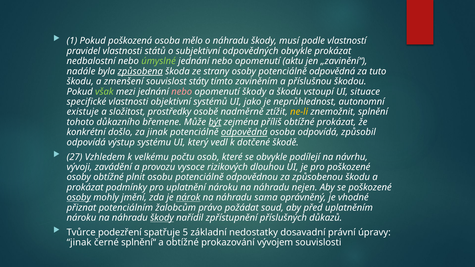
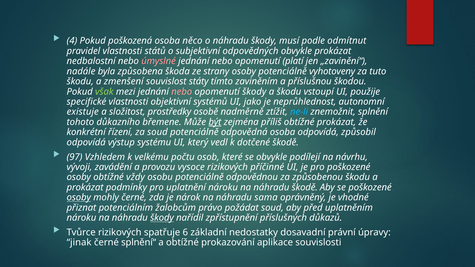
1: 1 -> 4
mělo: mělo -> něco
vlastností: vlastností -> odmítnut
úmyslné colour: light green -> pink
aktu: aktu -> platí
způsobena underline: present -> none
osoby potenciálně odpovědná: odpovědná -> vyhotoveny
situace: situace -> použije
ne-li colour: yellow -> light blue
došlo: došlo -> řízení
za jinak: jinak -> soud
odpovědná at (244, 132) underline: present -> none
27: 27 -> 97
dlouhou: dlouhou -> příčinné
plnit: plnit -> vždy
náhradu nejen: nejen -> škodě
mohly jmění: jmění -> černé
nárok underline: present -> none
Tvůrce podezření: podezření -> rizikových
5: 5 -> 6
vývojem: vývojem -> aplikace
